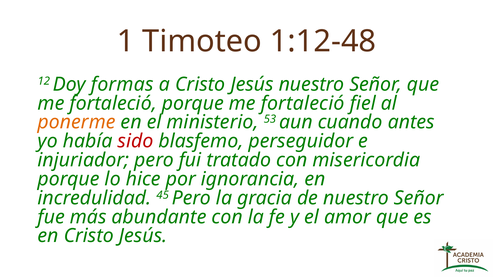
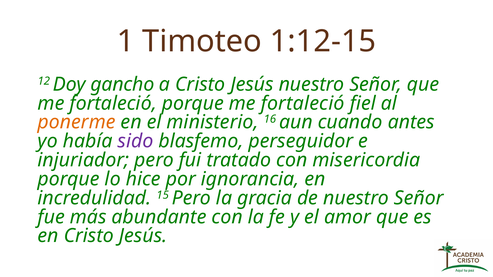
1:12-48: 1:12-48 -> 1:12-15
formas: formas -> gancho
53: 53 -> 16
sido colour: red -> purple
45: 45 -> 15
